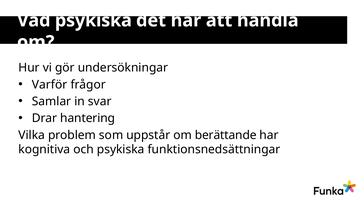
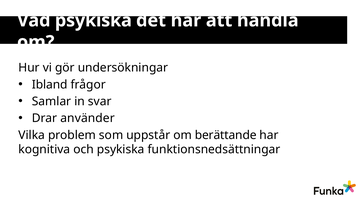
Varför: Varför -> Ibland
hantering: hantering -> använder
